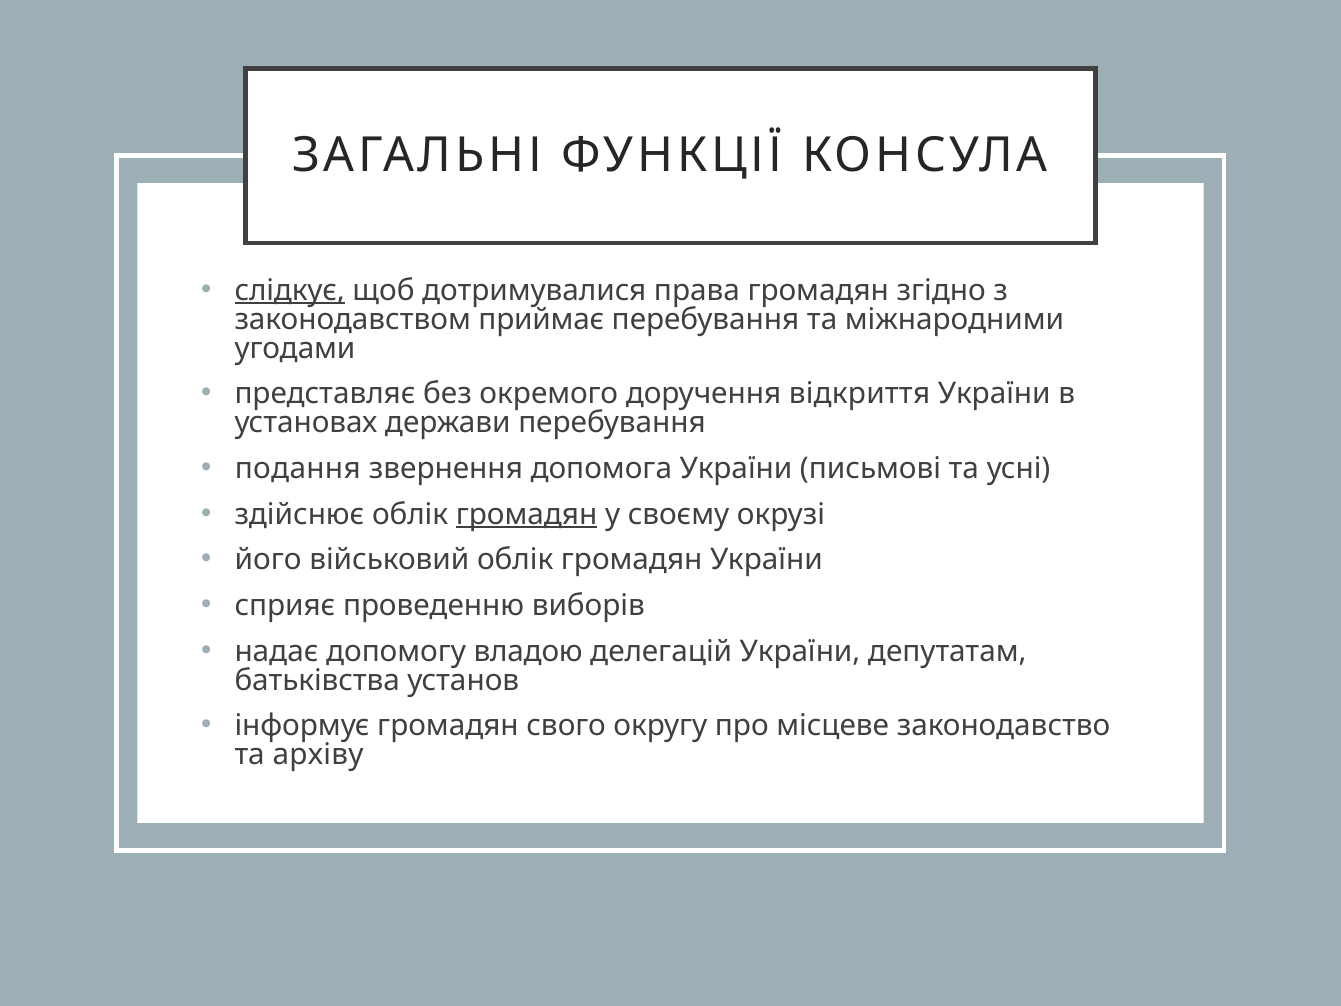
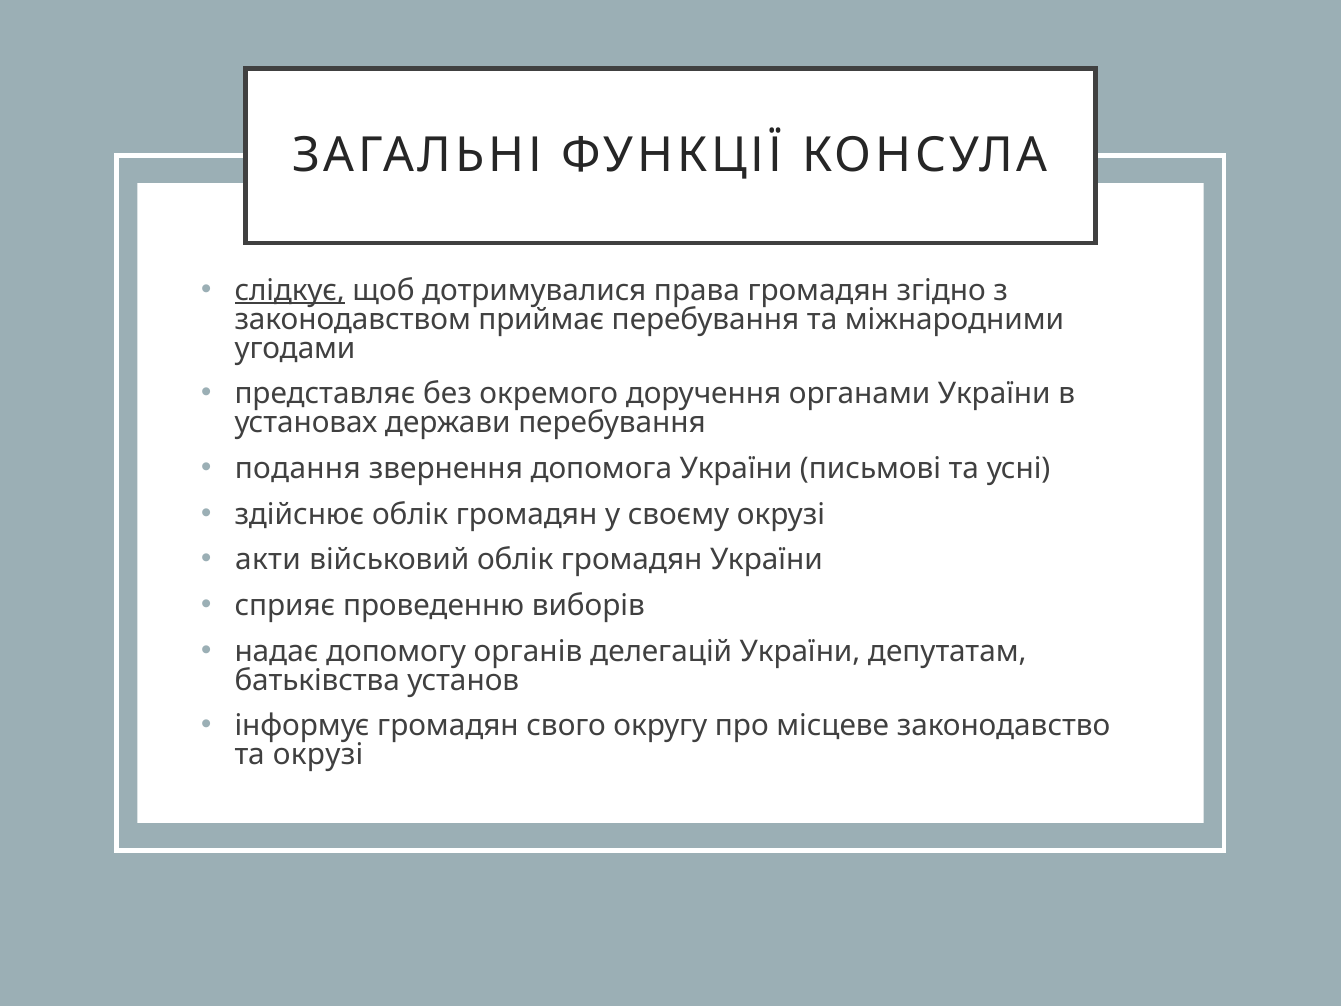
відкриття: відкриття -> органами
громадян at (527, 514) underline: present -> none
його: його -> акти
владою: владою -> органів
та архіву: архіву -> окрузі
